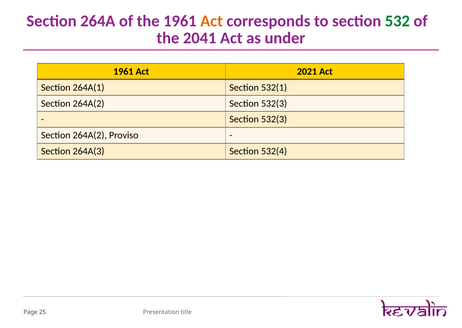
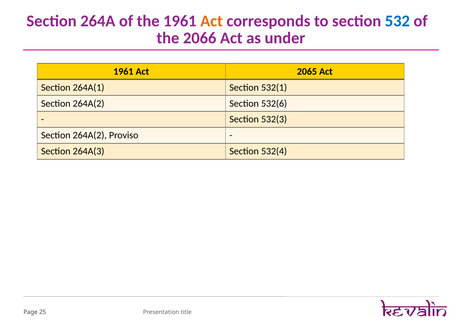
532 colour: green -> blue
2041: 2041 -> 2066
2021: 2021 -> 2065
264A(2 Section 532(3: 532(3 -> 532(6
